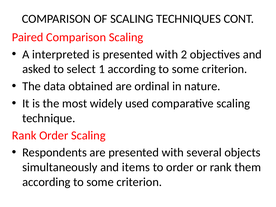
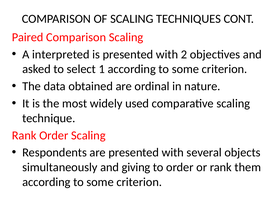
items: items -> giving
